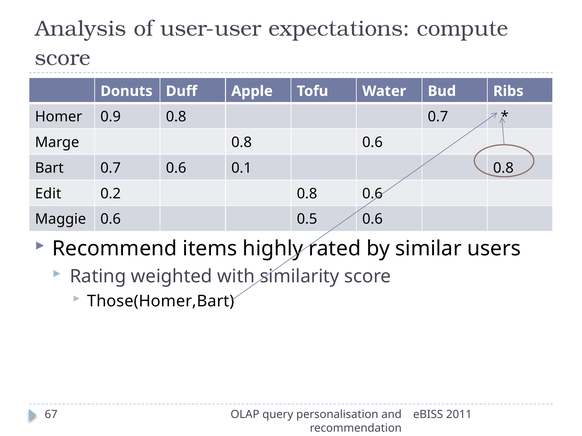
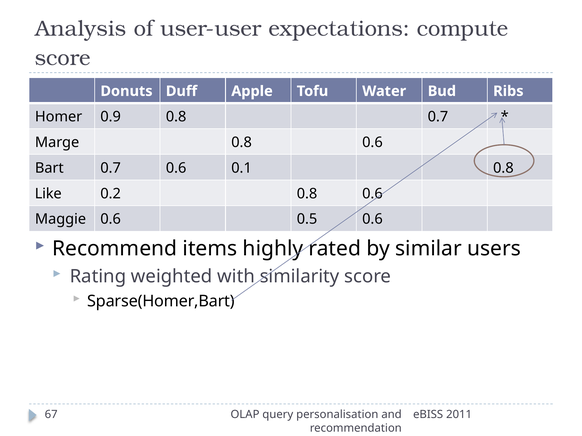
Edit: Edit -> Like
Those(Homer,Bart: Those(Homer,Bart -> Sparse(Homer,Bart
